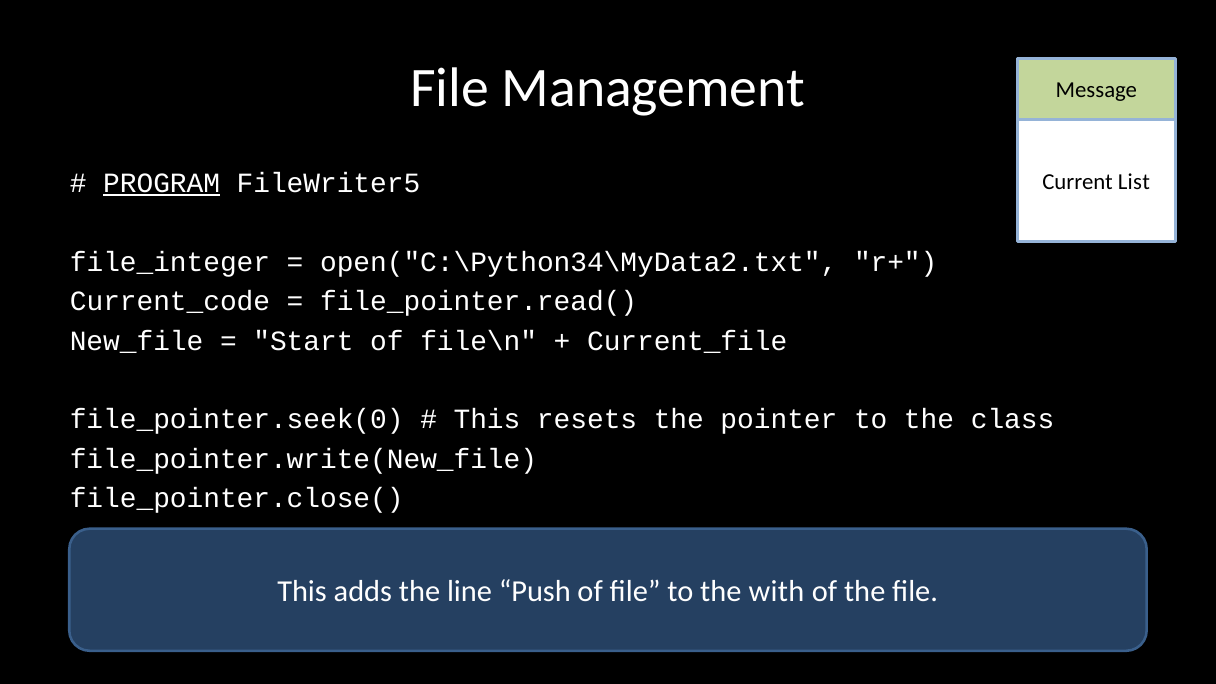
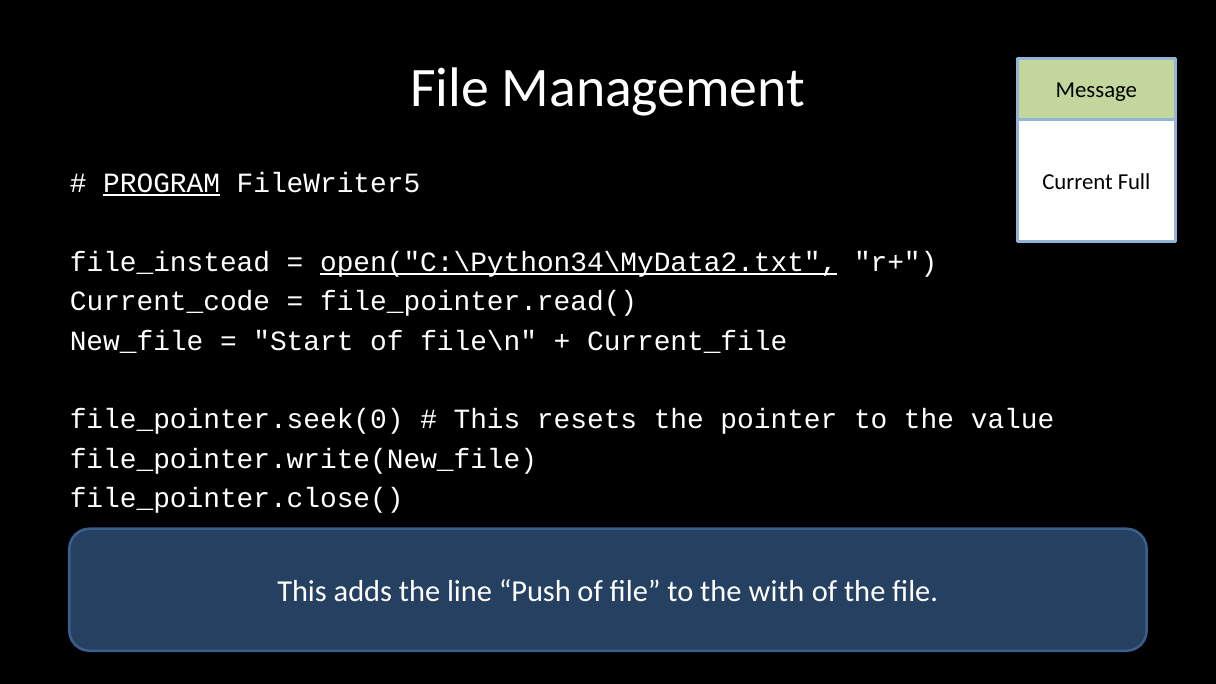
List: List -> Full
file_integer: file_integer -> file_instead
open("C:\Python34\MyData2.txt underline: none -> present
class: class -> value
